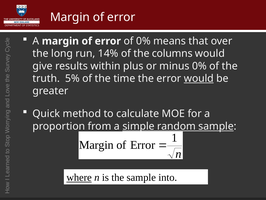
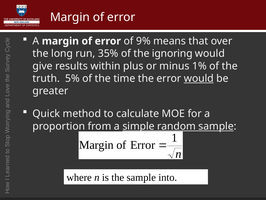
of 0%: 0% -> 9%
14%: 14% -> 35%
columns: columns -> ignoring
minus 0%: 0% -> 1%
where underline: present -> none
